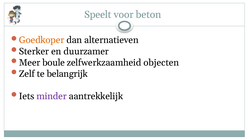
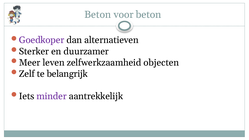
Speelt at (98, 15): Speelt -> Beton
Goedkoper colour: orange -> purple
boule: boule -> leven
